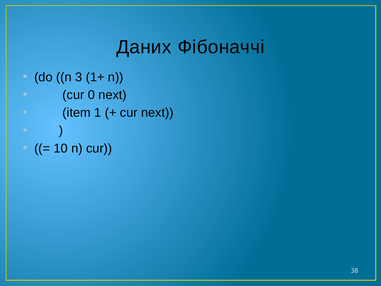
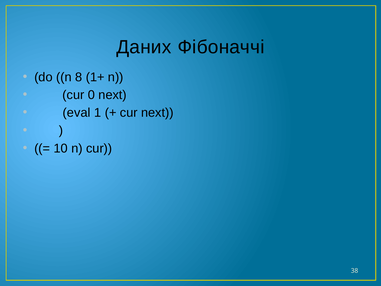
3: 3 -> 8
item: item -> eval
